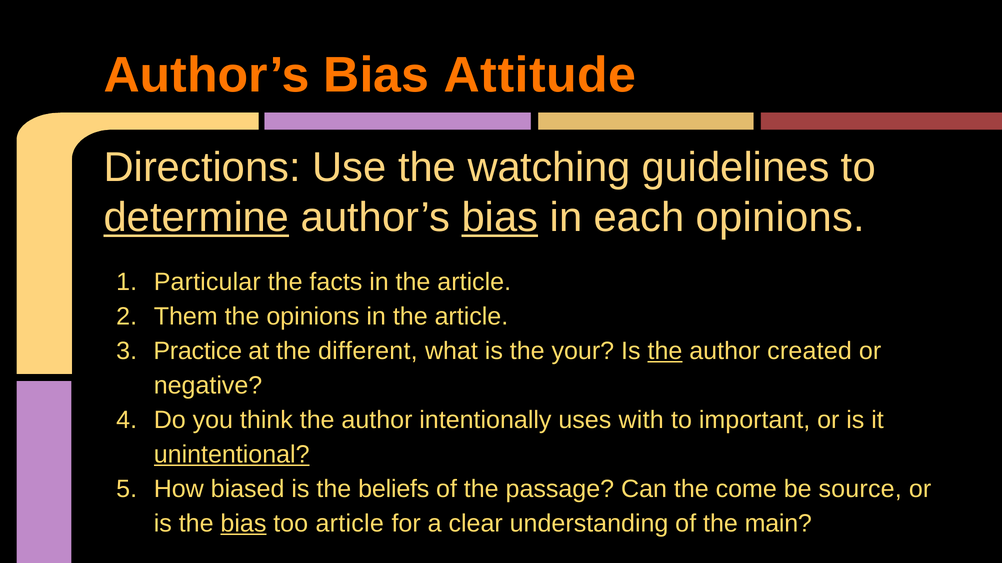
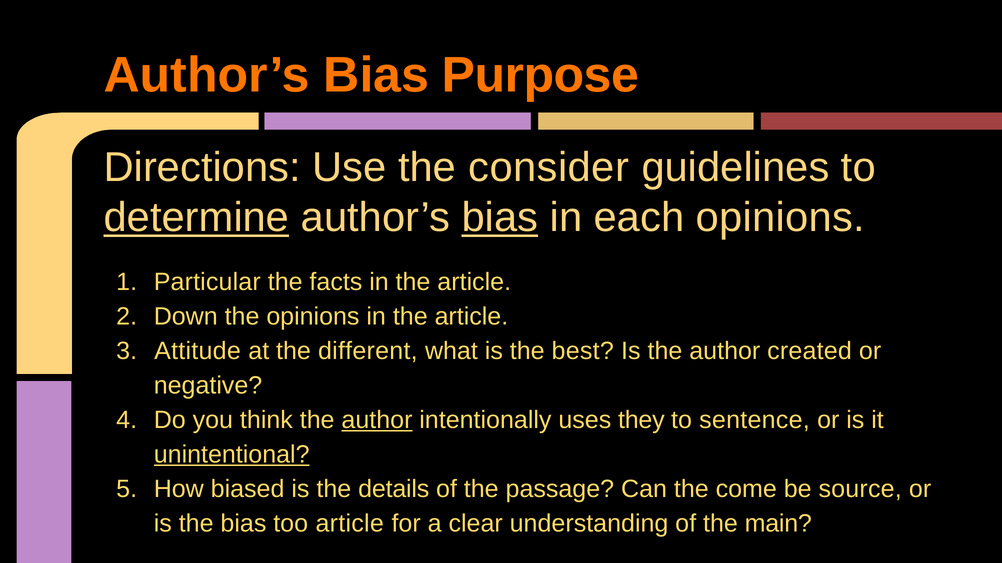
Attitude: Attitude -> Purpose
watching: watching -> consider
Them: Them -> Down
Practice: Practice -> Attitude
your: your -> best
the at (665, 352) underline: present -> none
author at (377, 421) underline: none -> present
with: with -> they
important: important -> sentence
beliefs: beliefs -> details
bias at (243, 524) underline: present -> none
